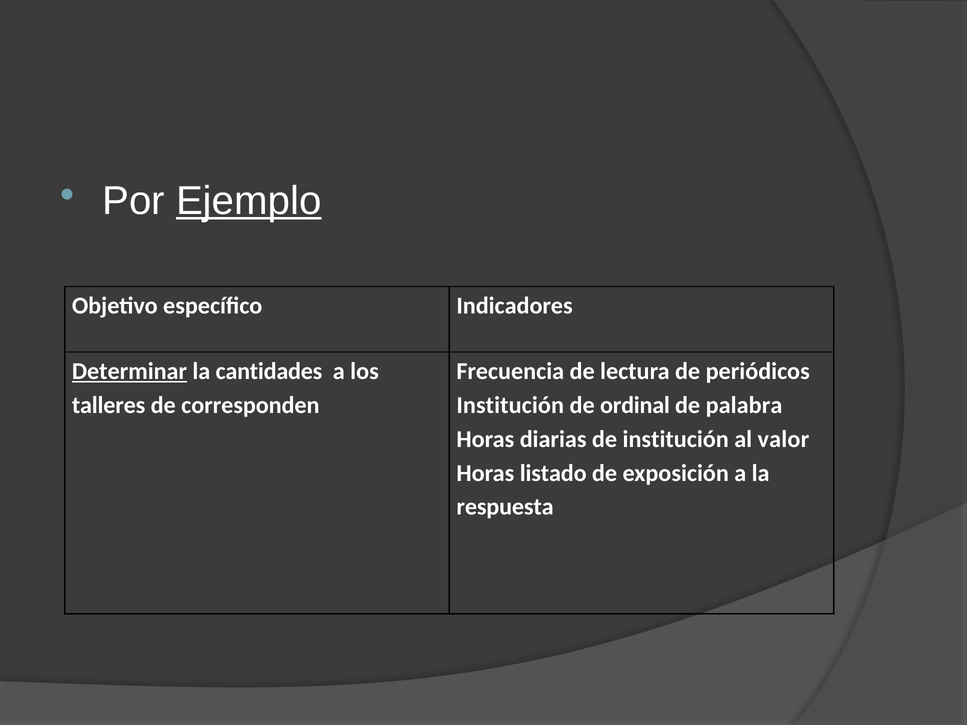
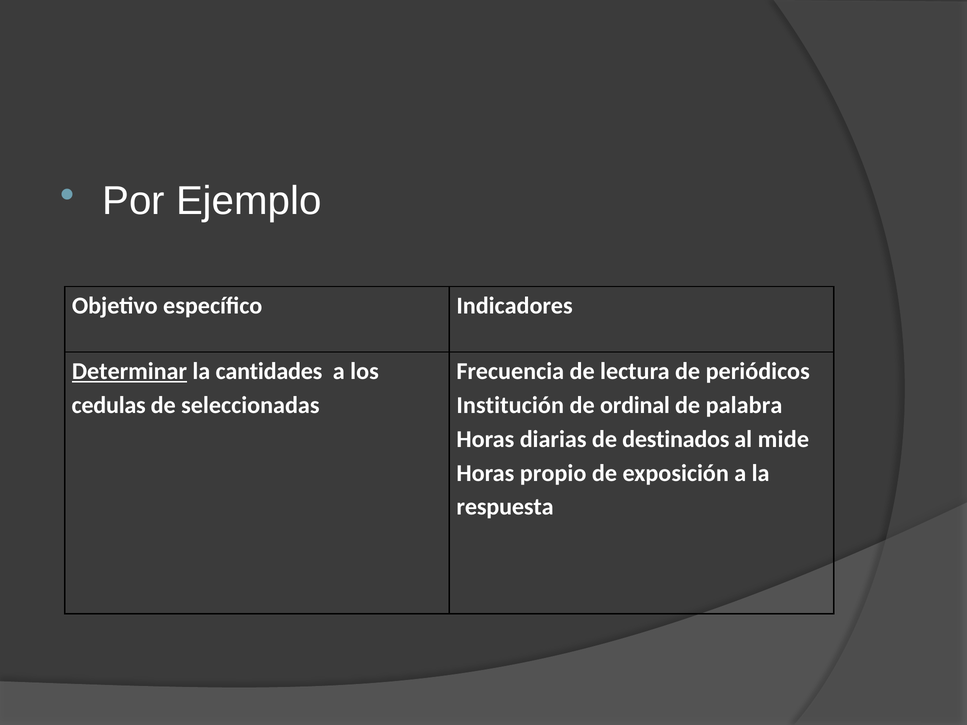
Ejemplo underline: present -> none
talleres: talleres -> cedulas
corresponden: corresponden -> seleccionadas
de institución: institución -> destinados
valor: valor -> mide
listado: listado -> propio
